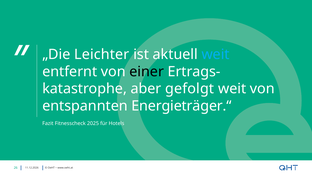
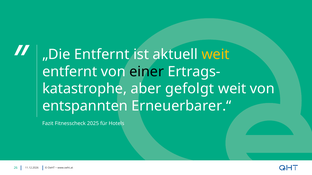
„Die Leichter: Leichter -> Entfernt
weit at (216, 55) colour: light blue -> yellow
Energieträger.“: Energieträger.“ -> Erneuerbarer.“
